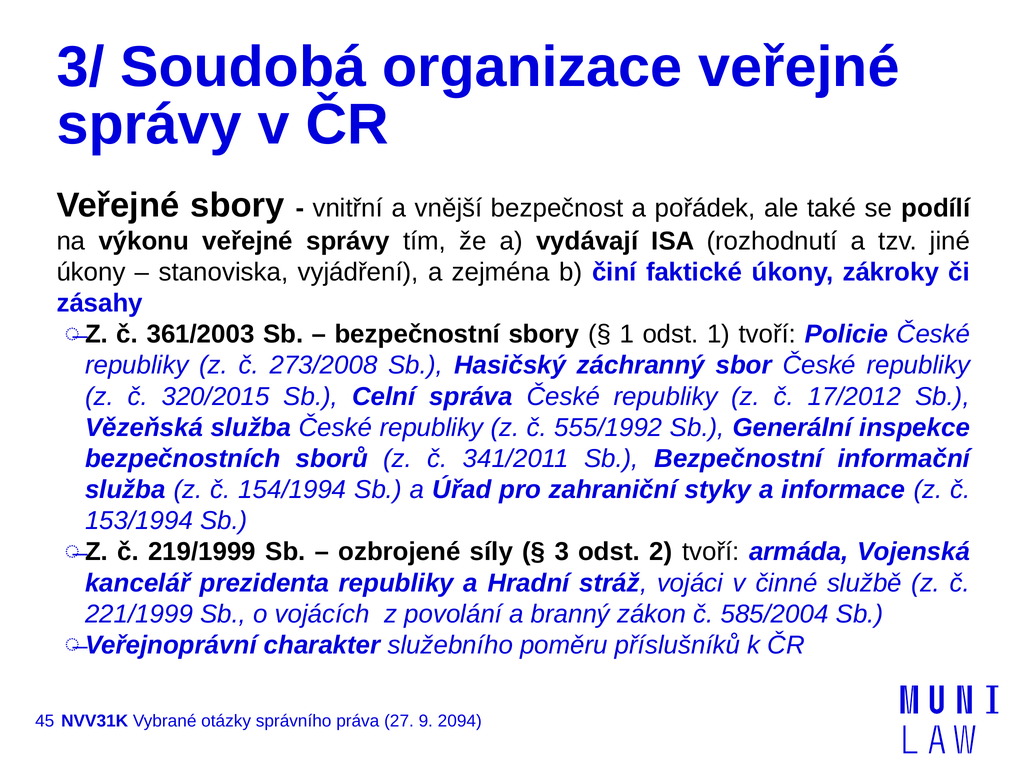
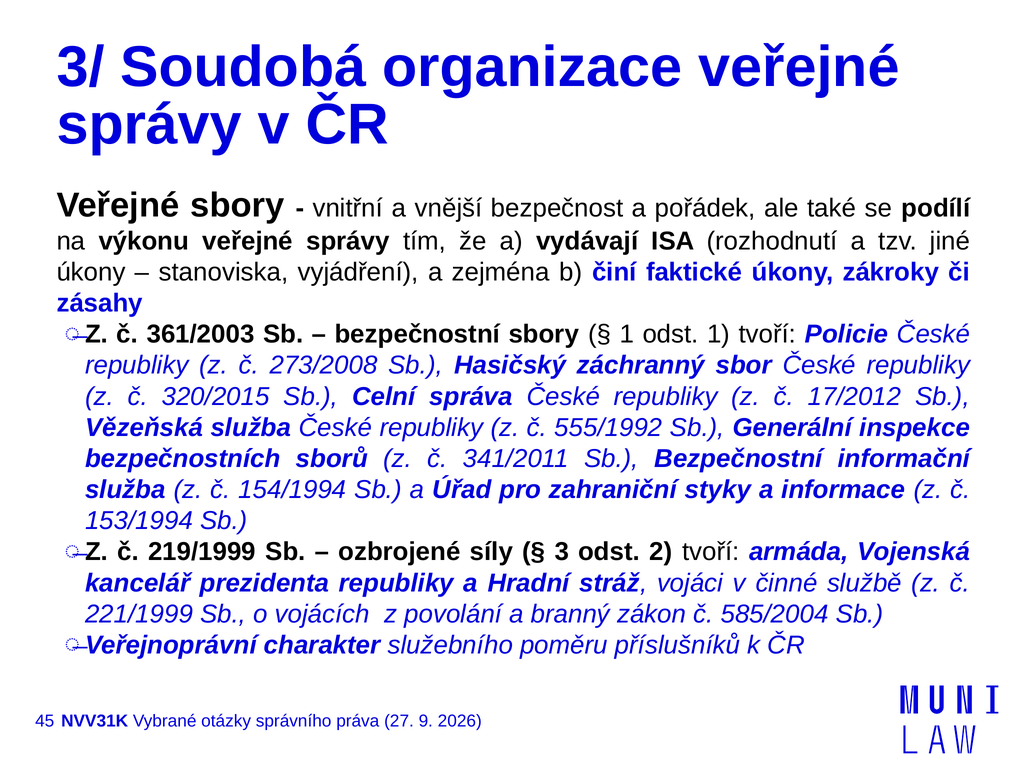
2094: 2094 -> 2026
